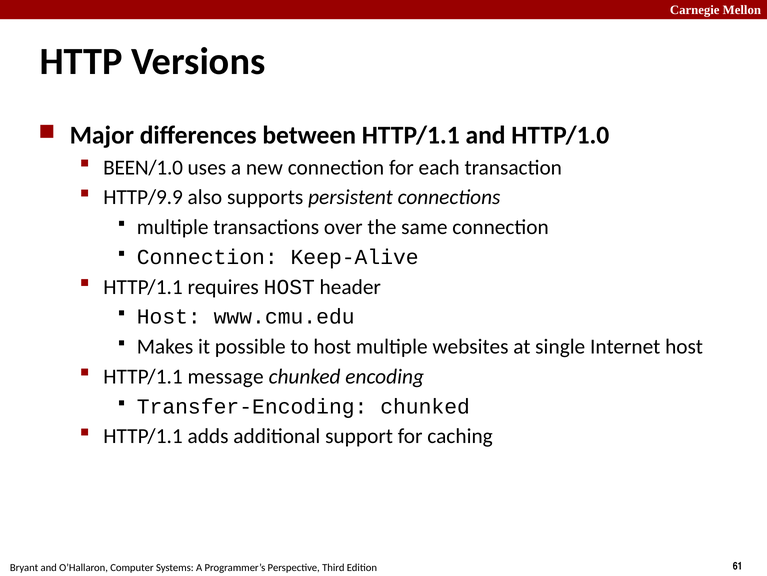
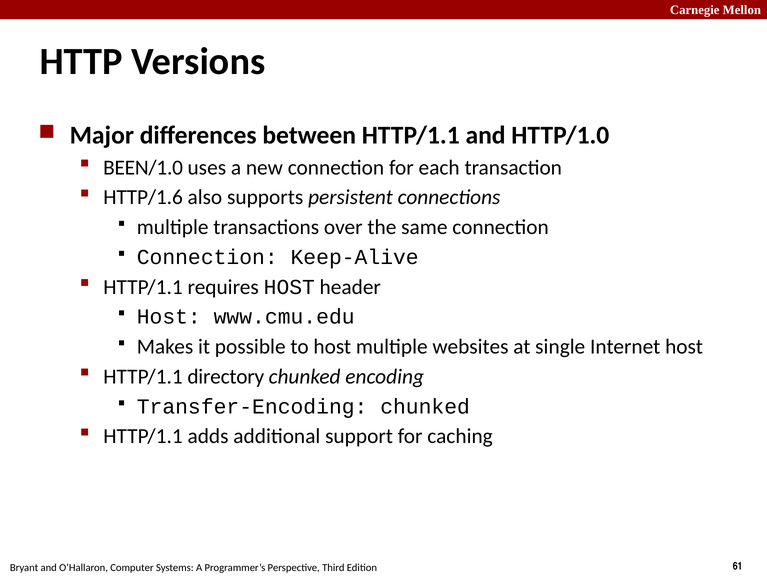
HTTP/9.9: HTTP/9.9 -> HTTP/1.6
message: message -> directory
